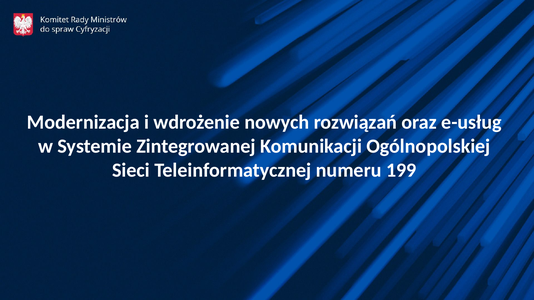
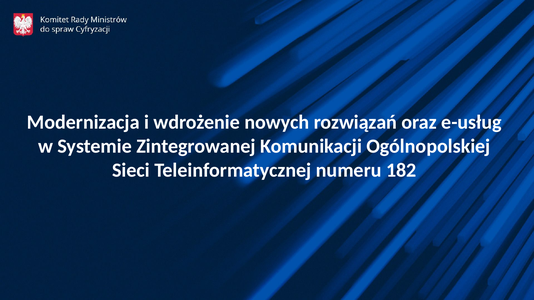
199: 199 -> 182
